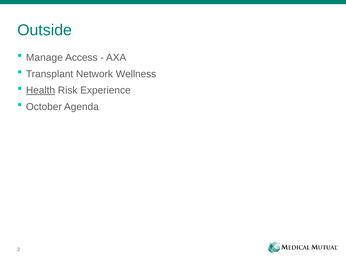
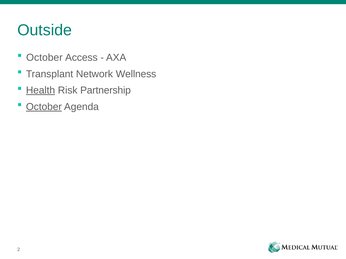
Manage at (44, 58): Manage -> October
Experience: Experience -> Partnership
October at (44, 107) underline: none -> present
